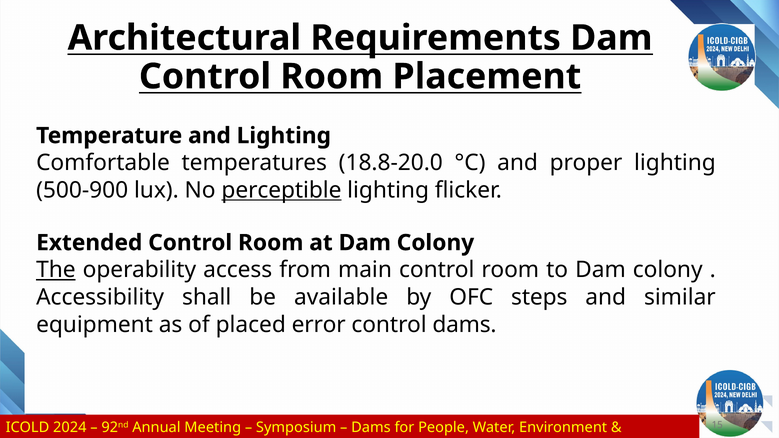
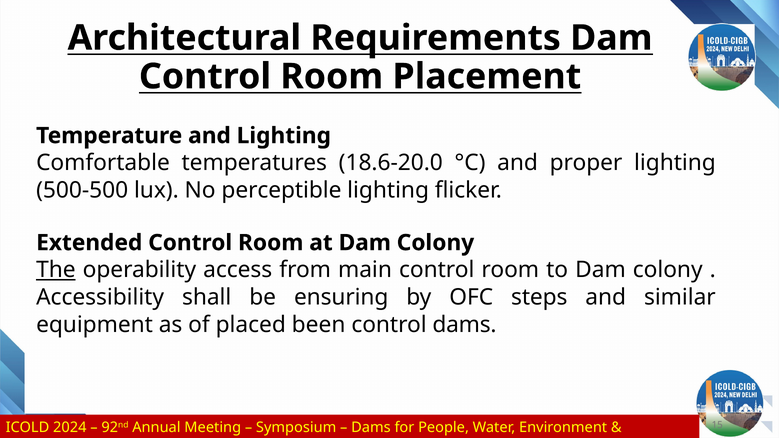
18.8-20.0: 18.8-20.0 -> 18.6-20.0
500-900: 500-900 -> 500-500
perceptible underline: present -> none
available: available -> ensuring
error: error -> been
